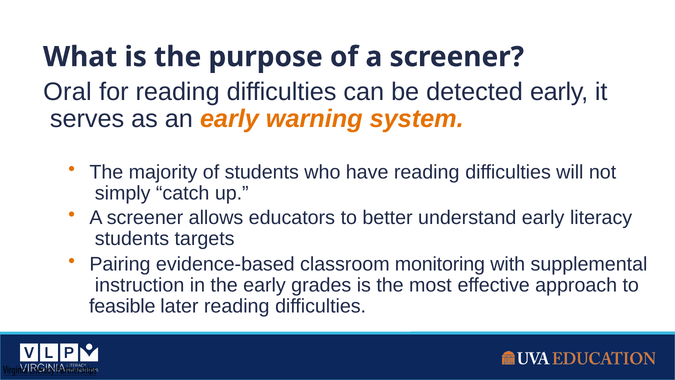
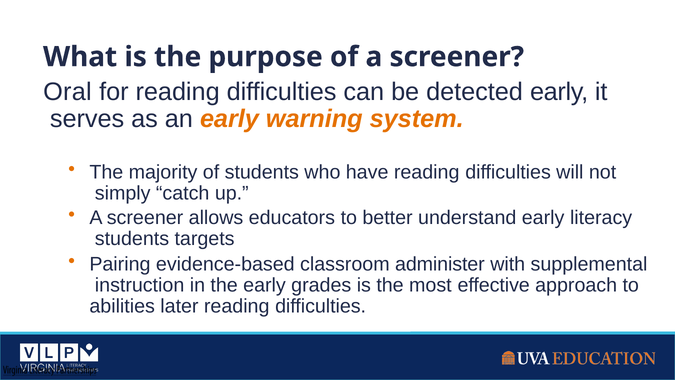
monitoring: monitoring -> administer
feasible: feasible -> abilities
